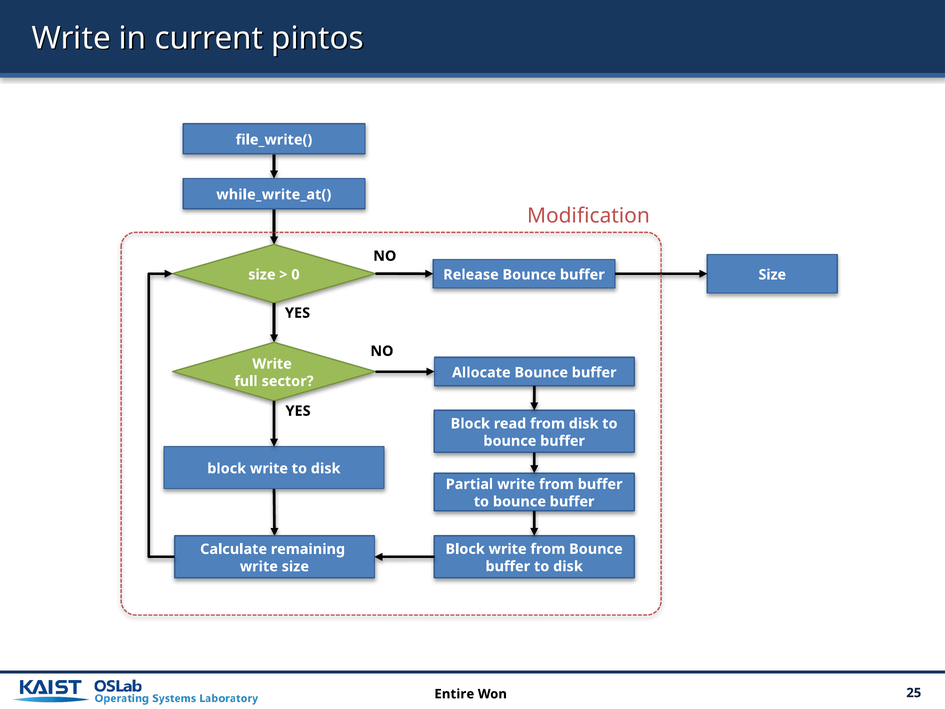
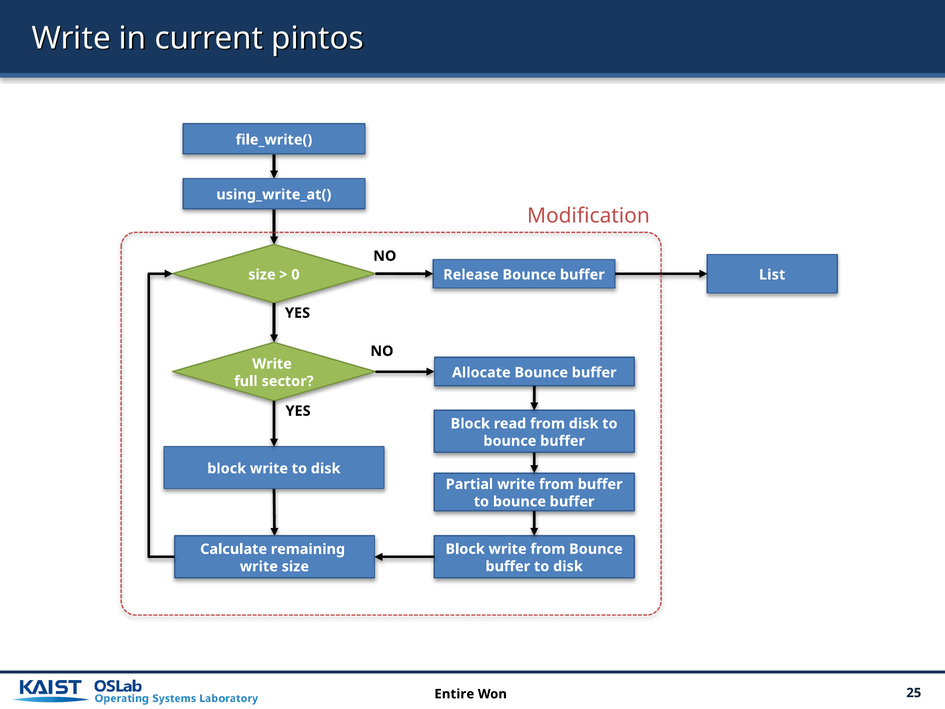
while_write_at(: while_write_at( -> using_write_at(
Size at (772, 275): Size -> List
